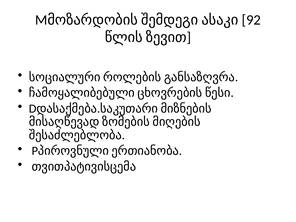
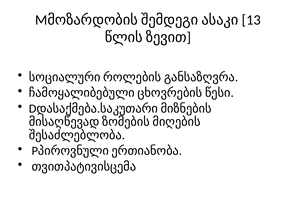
92: 92 -> 13
